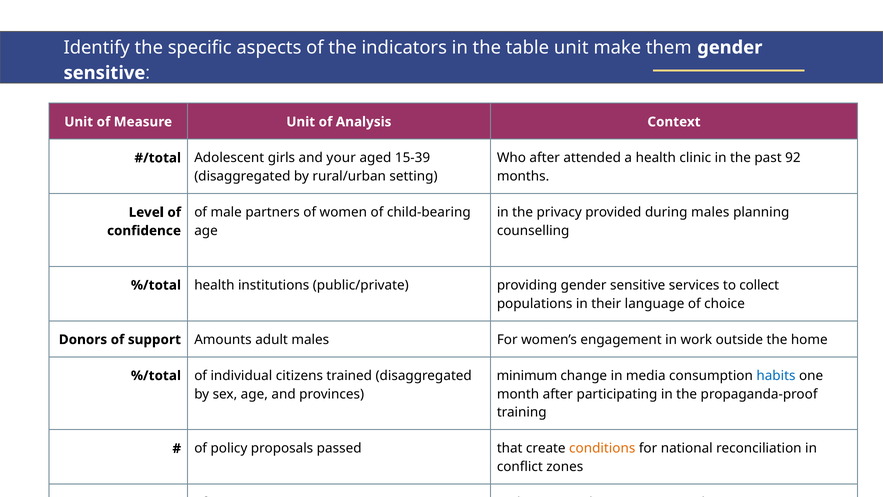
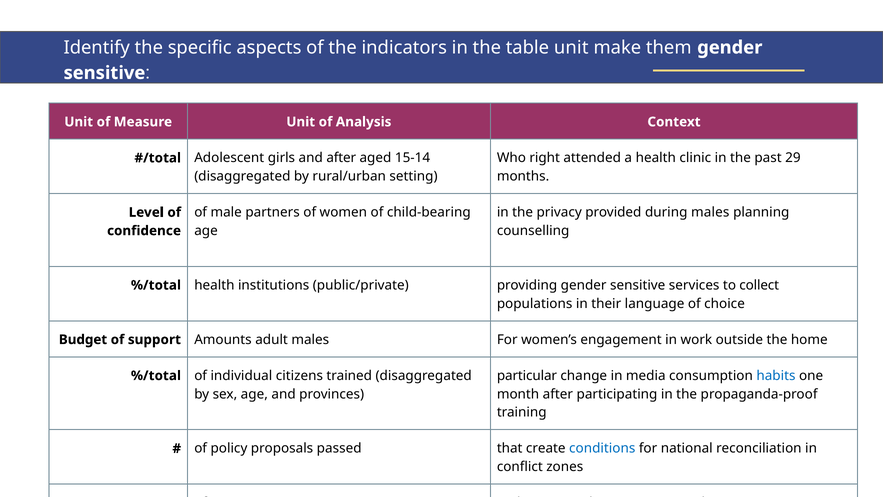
Who after: after -> right
92: 92 -> 29
and your: your -> after
15-39: 15-39 -> 15-14
Donors: Donors -> Budget
minimum: minimum -> particular
conditions colour: orange -> blue
